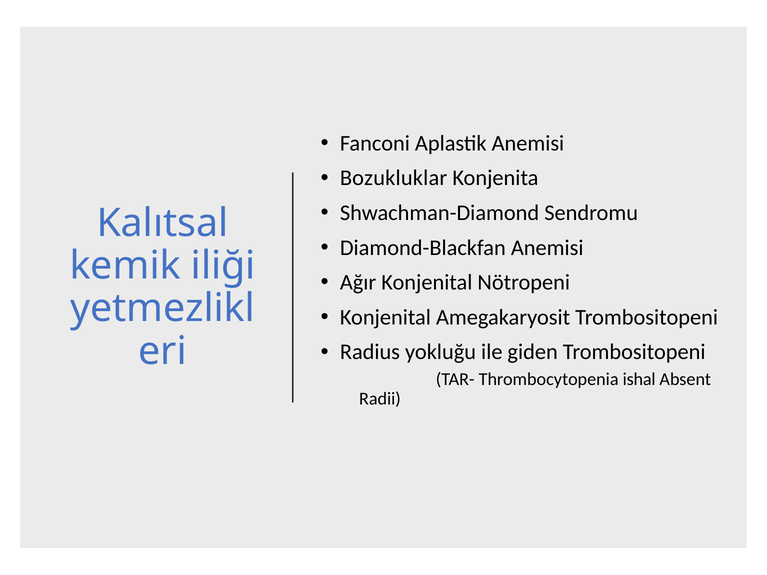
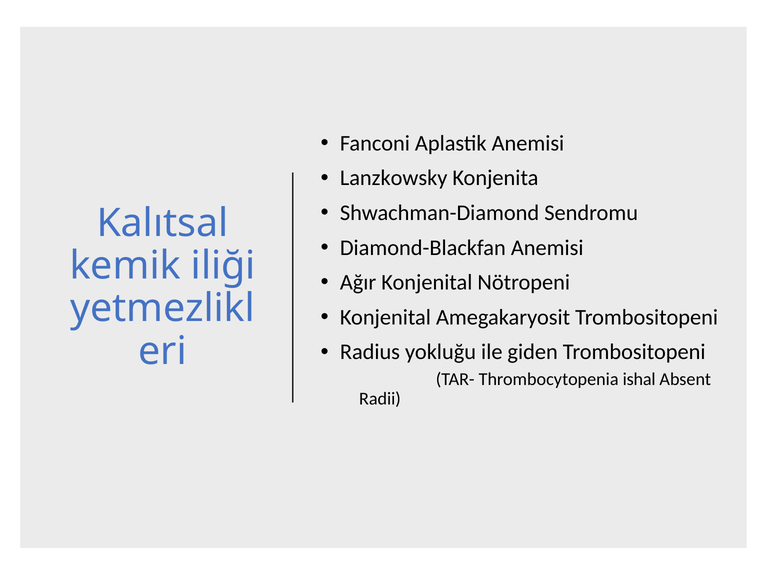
Bozukluklar: Bozukluklar -> Lanzkowsky
